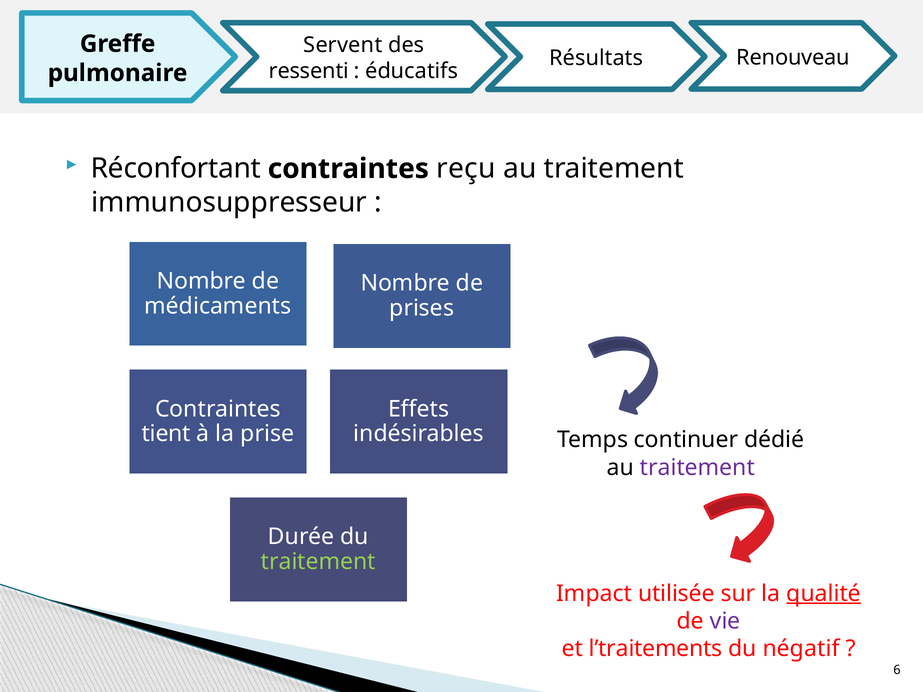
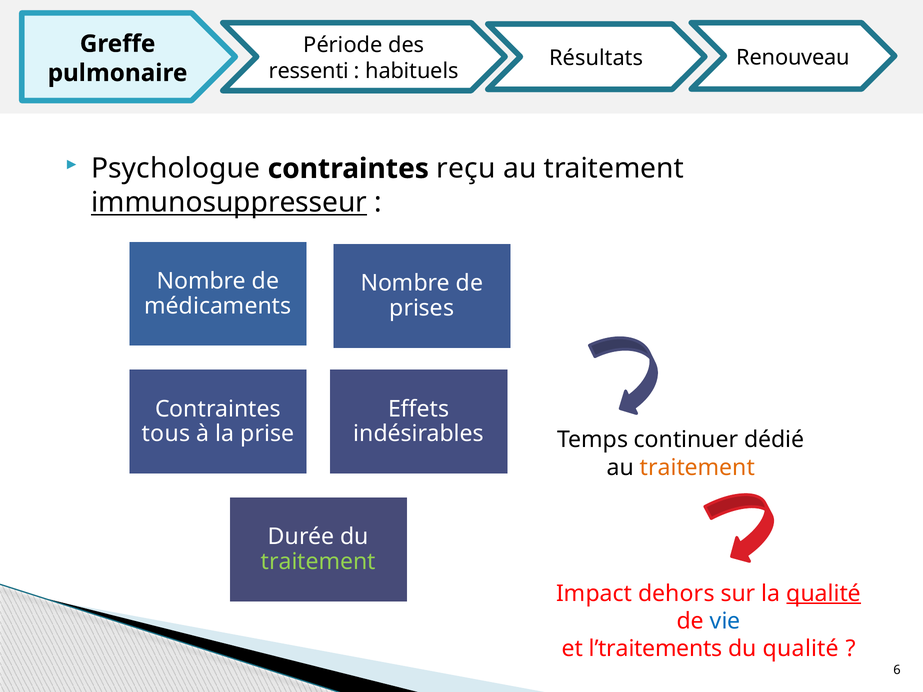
Servent: Servent -> Période
éducatifs: éducatifs -> habituels
Réconfortant: Réconfortant -> Psychologue
immunosuppresseur underline: none -> present
tient: tient -> tous
traitement at (697, 468) colour: purple -> orange
utilisée: utilisée -> dehors
vie colour: purple -> blue
du négatif: négatif -> qualité
